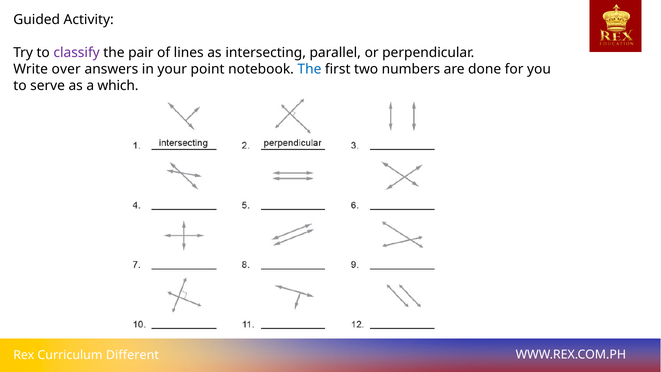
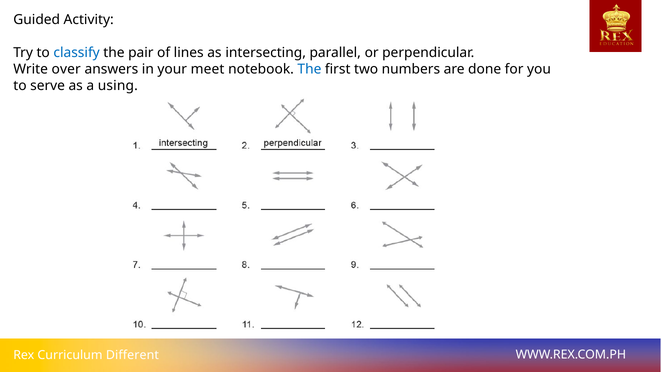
classify colour: purple -> blue
point: point -> meet
which: which -> using
